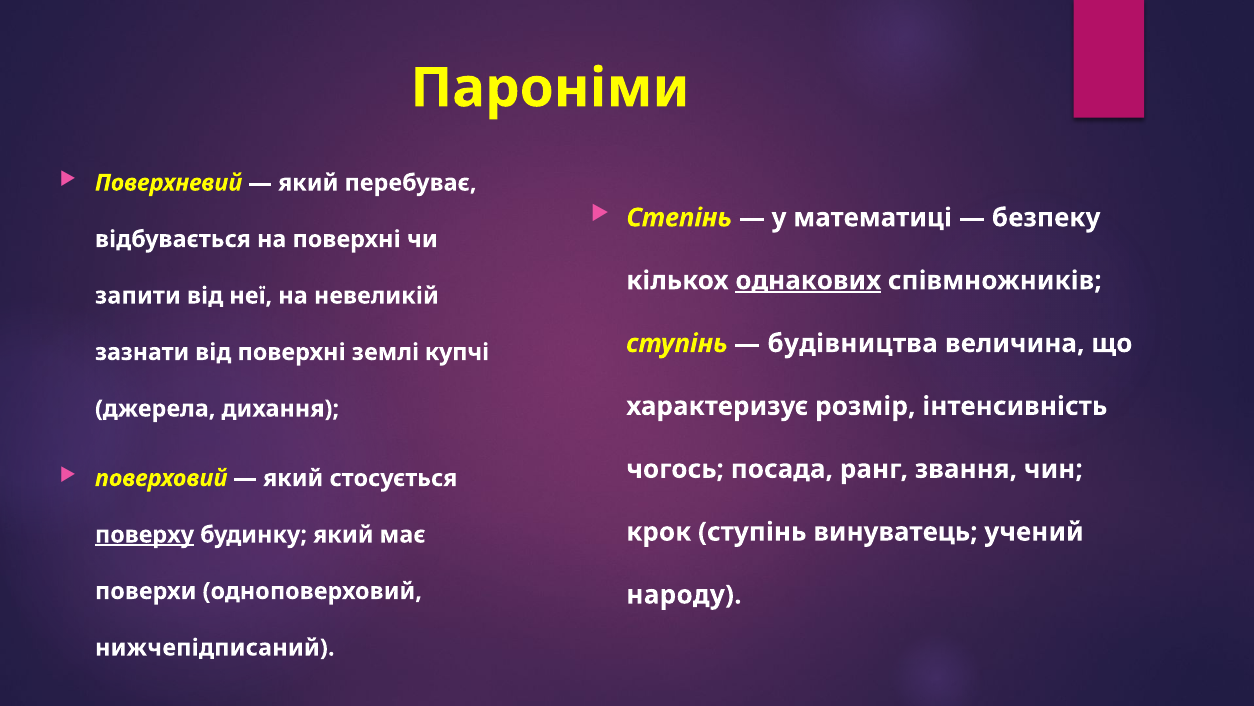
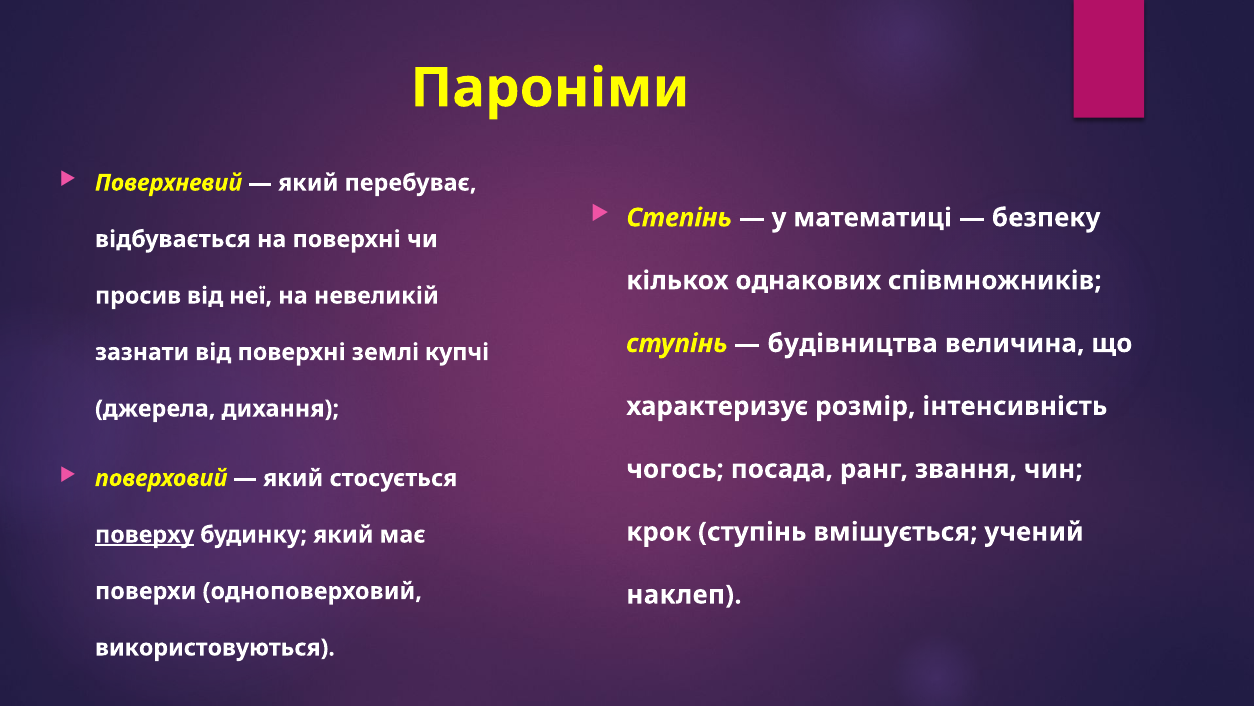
однакових underline: present -> none
запити: запити -> просив
винуватець: винуватець -> вмішується
народу: народу -> наклеп
нижчепідписаний: нижчепідписаний -> використовуються
